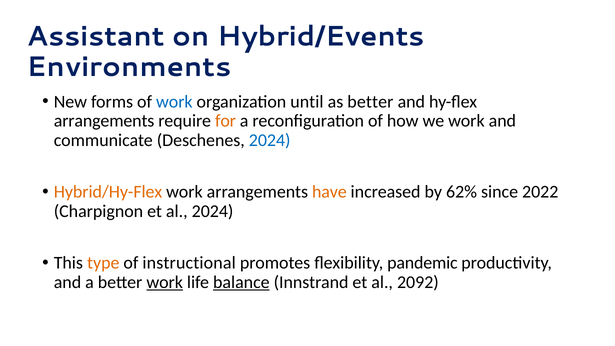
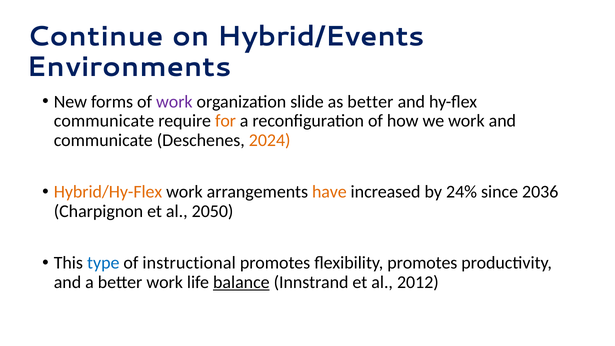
Assistant: Assistant -> Continue
work at (174, 102) colour: blue -> purple
until: until -> slide
arrangements at (104, 121): arrangements -> communicate
2024 at (270, 140) colour: blue -> orange
62%: 62% -> 24%
2022: 2022 -> 2036
al 2024: 2024 -> 2050
type colour: orange -> blue
flexibility pandemic: pandemic -> promotes
work at (165, 282) underline: present -> none
2092: 2092 -> 2012
